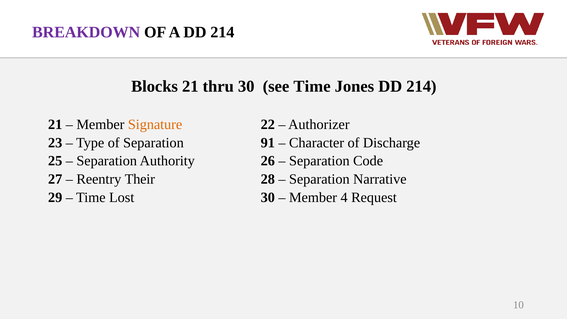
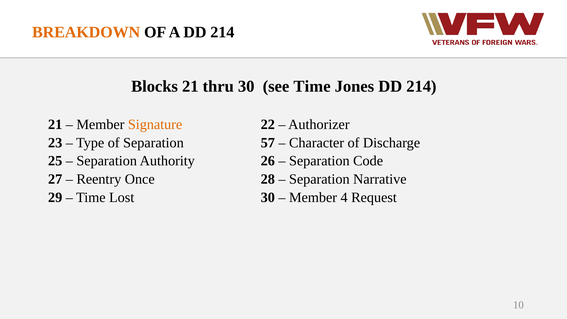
BREAKDOWN colour: purple -> orange
91: 91 -> 57
Their: Their -> Once
